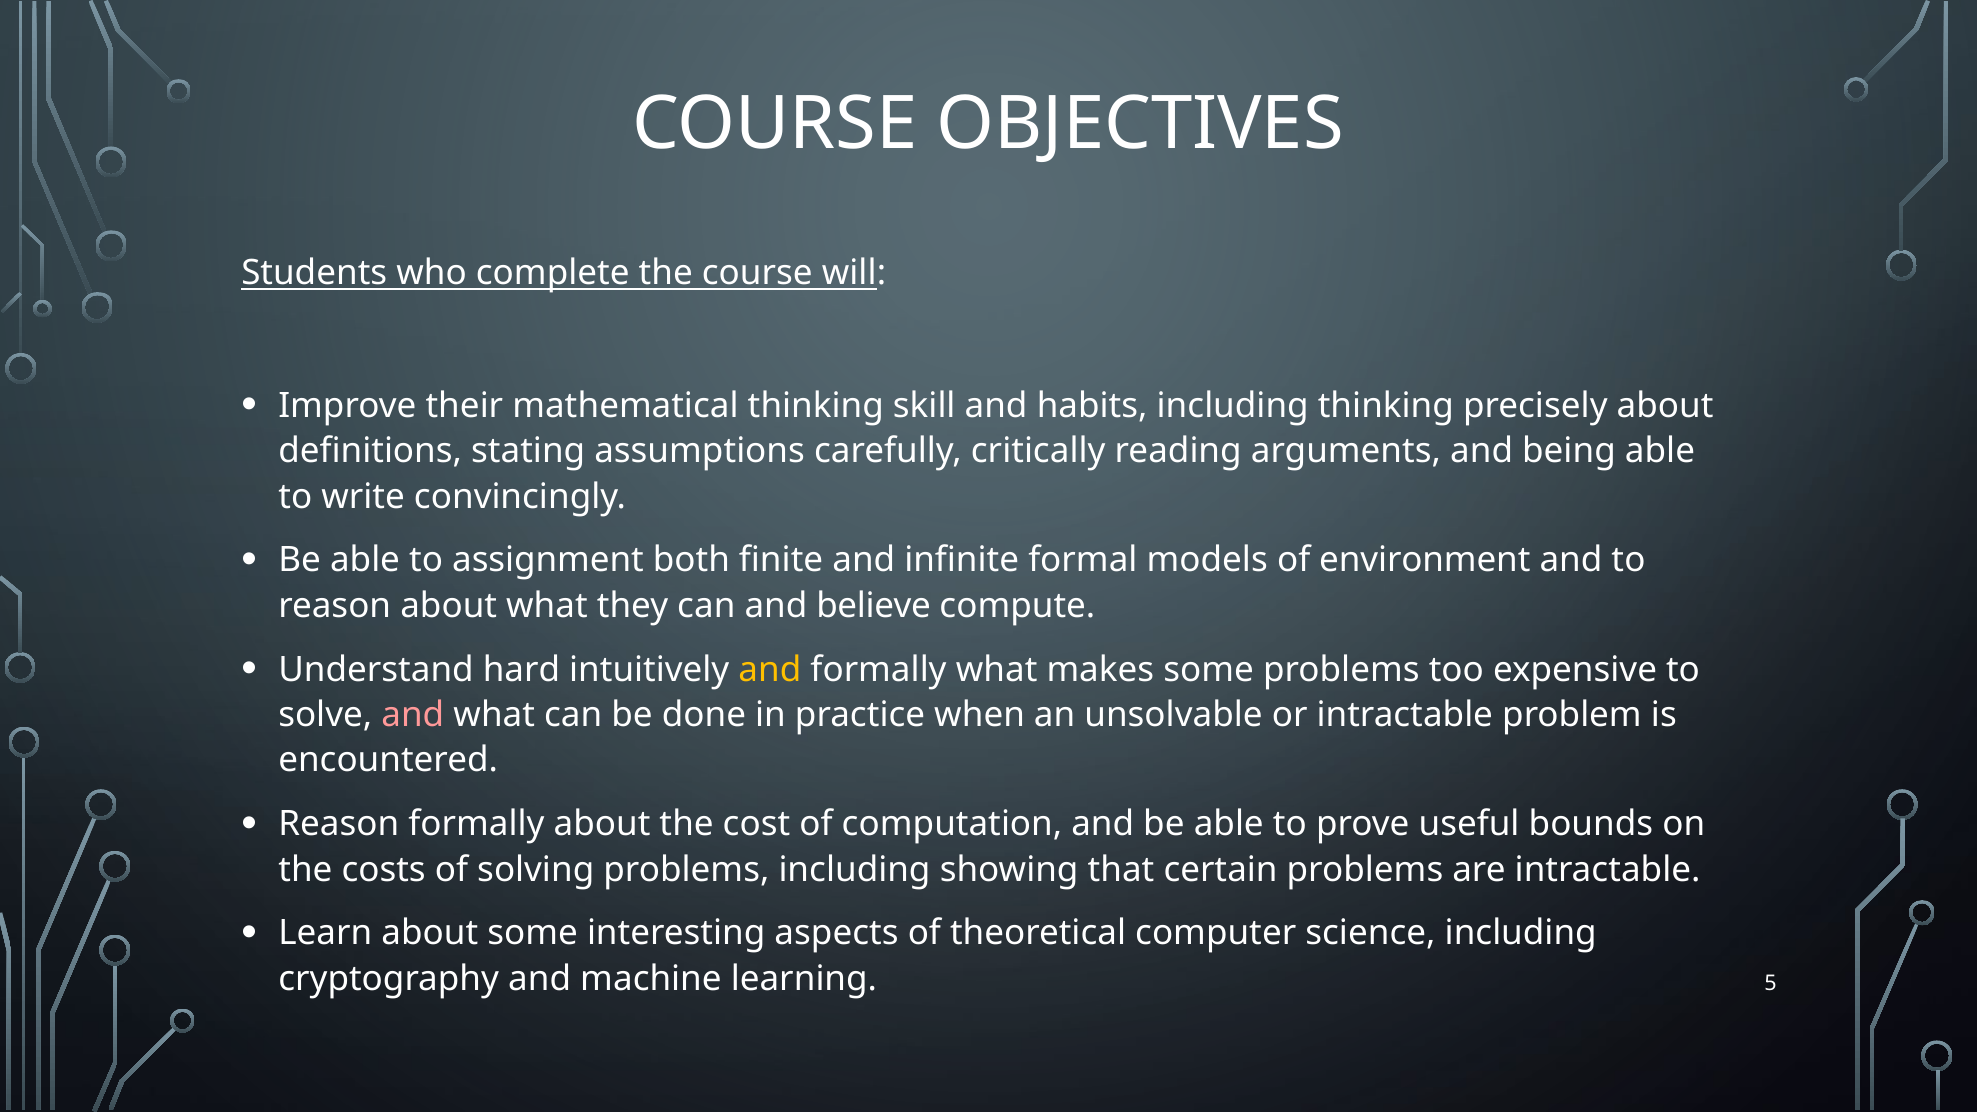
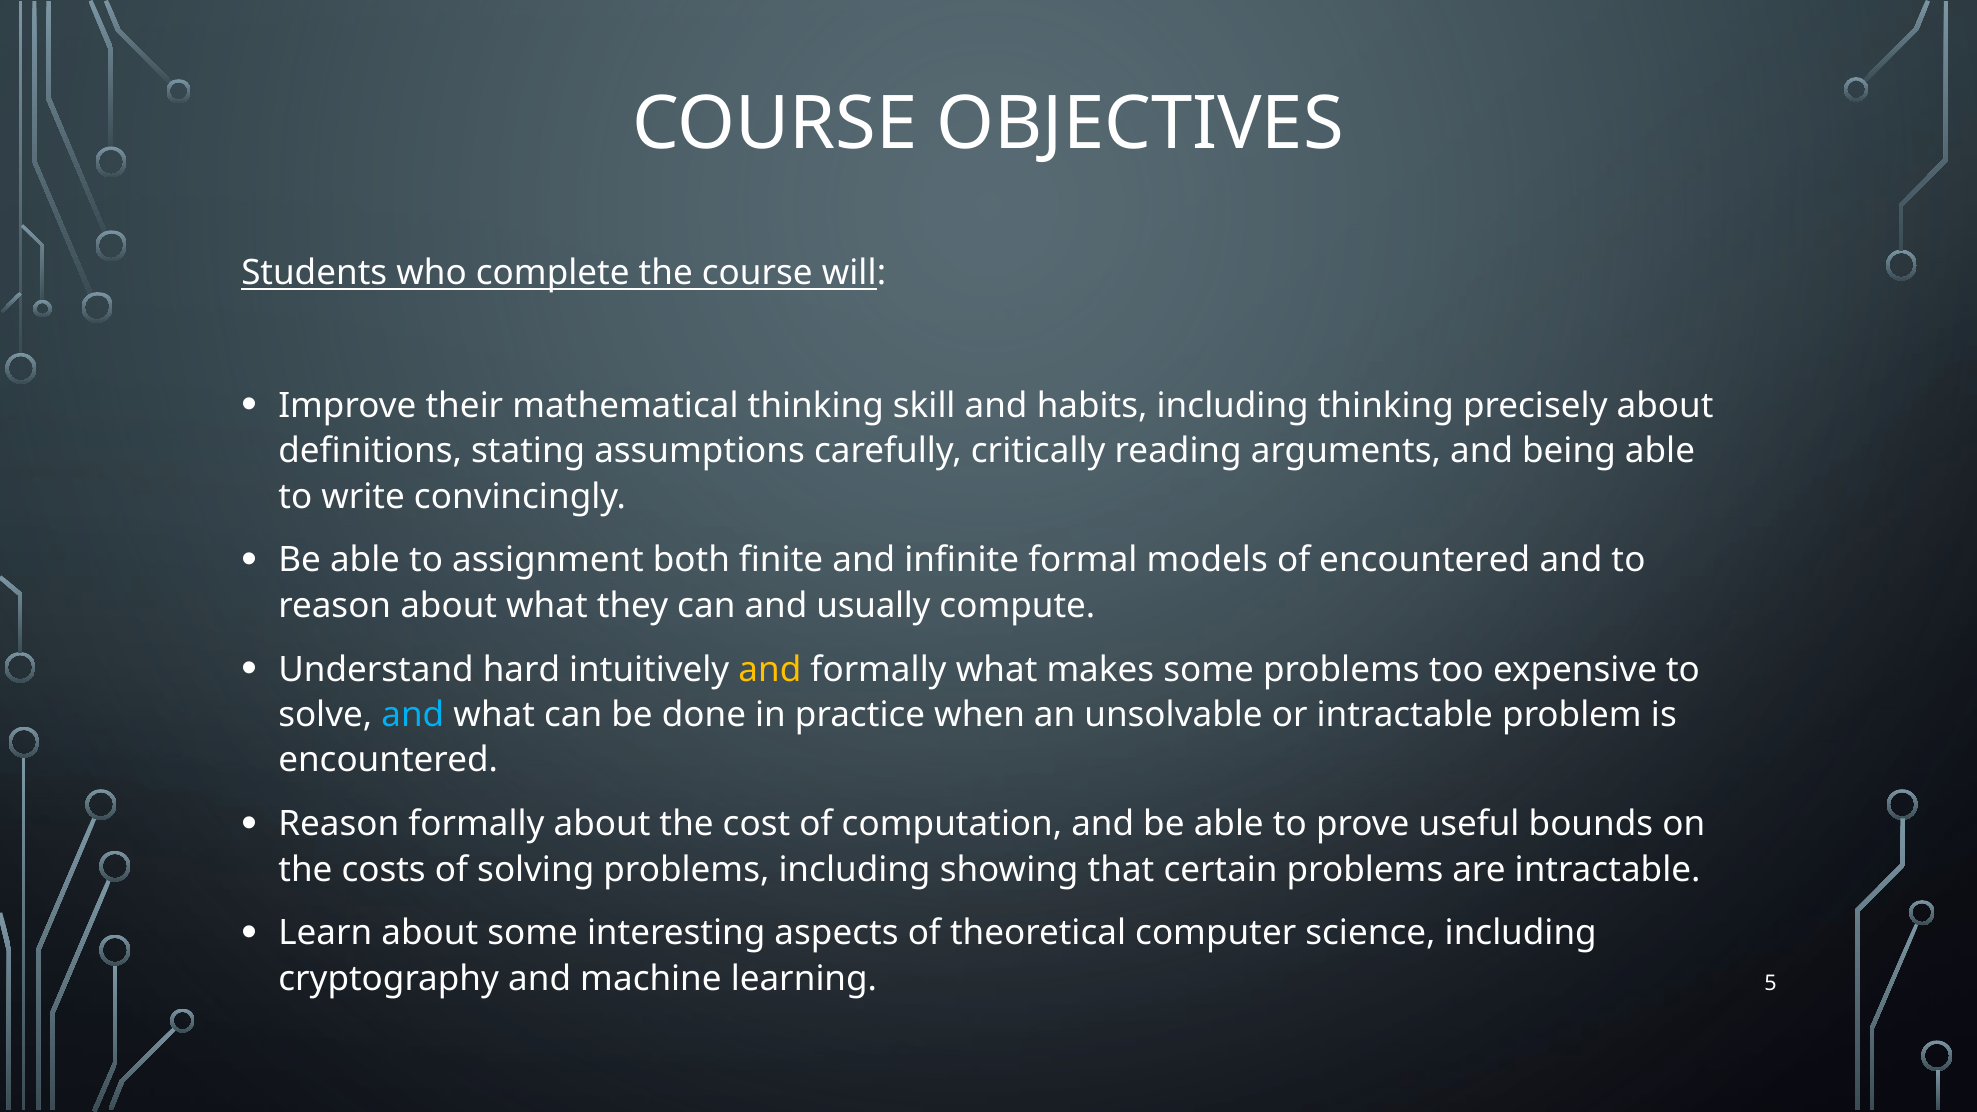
of environment: environment -> encountered
believe: believe -> usually
and at (413, 715) colour: pink -> light blue
